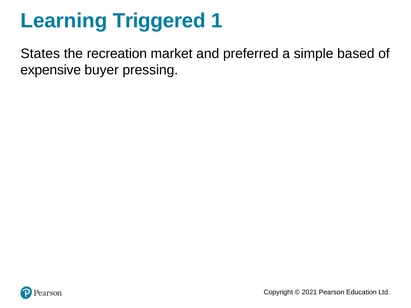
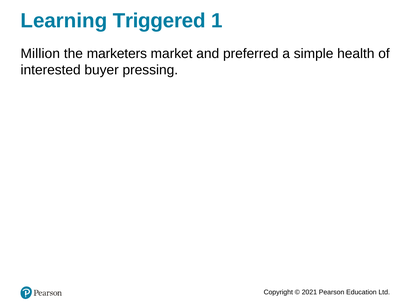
States: States -> Million
recreation: recreation -> marketers
based: based -> health
expensive: expensive -> interested
